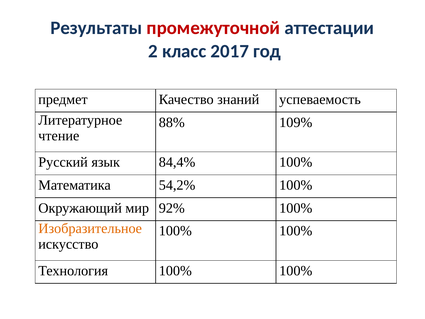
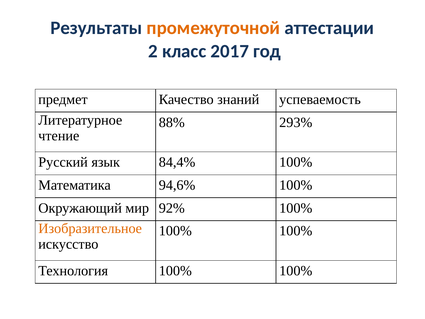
промежуточной colour: red -> orange
109%: 109% -> 293%
54,2%: 54,2% -> 94,6%
